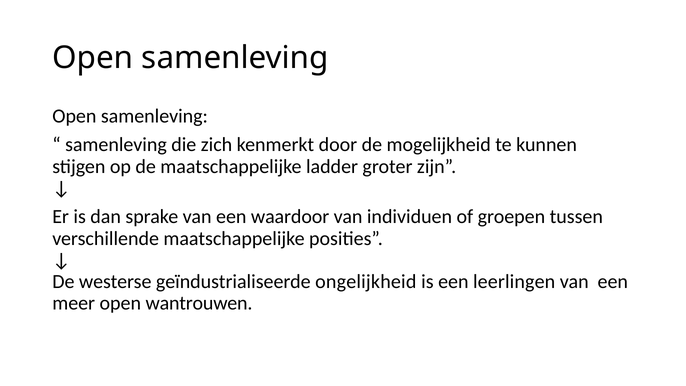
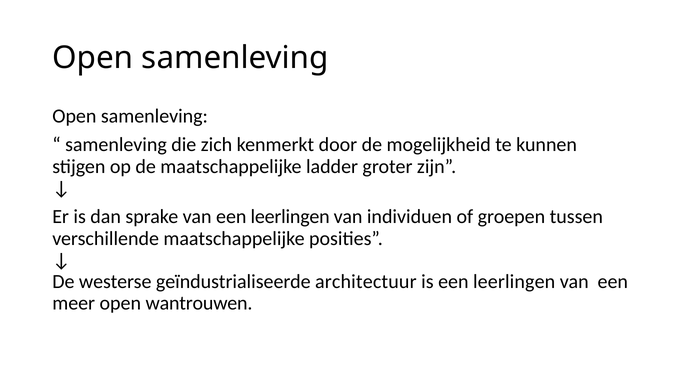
van een waardoor: waardoor -> leerlingen
ongelijkheid: ongelijkheid -> architectuur
